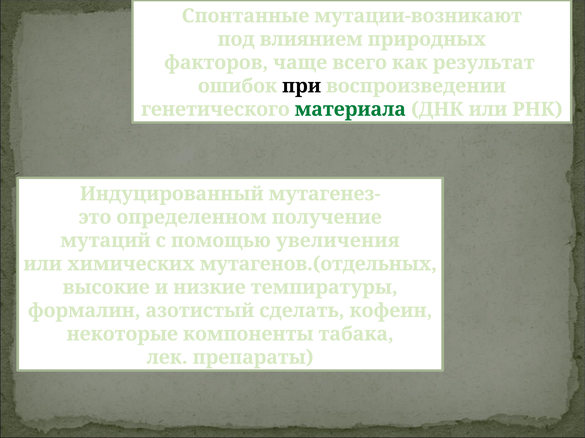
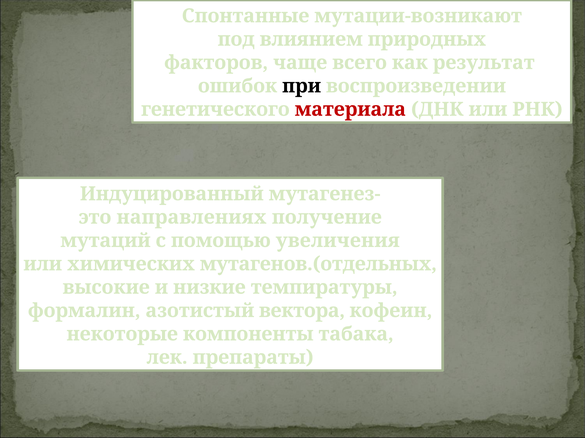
материала colour: green -> red
определенном: определенном -> направлениях
сделать: сделать -> вектора
